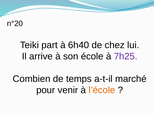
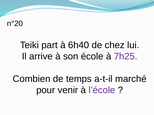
l’école colour: orange -> purple
